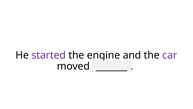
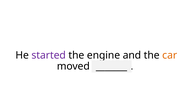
car colour: purple -> orange
